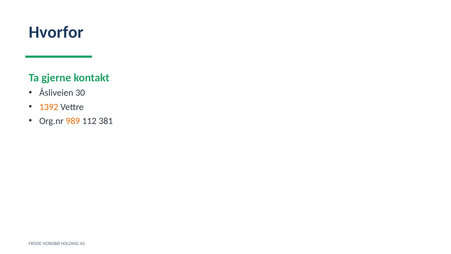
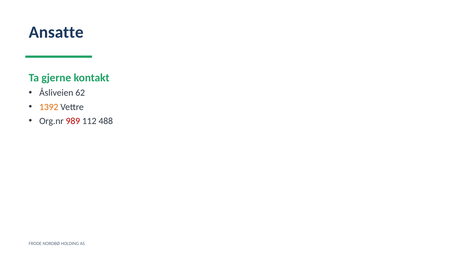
Hvorfor: Hvorfor -> Ansatte
30: 30 -> 62
989 colour: orange -> red
381: 381 -> 488
